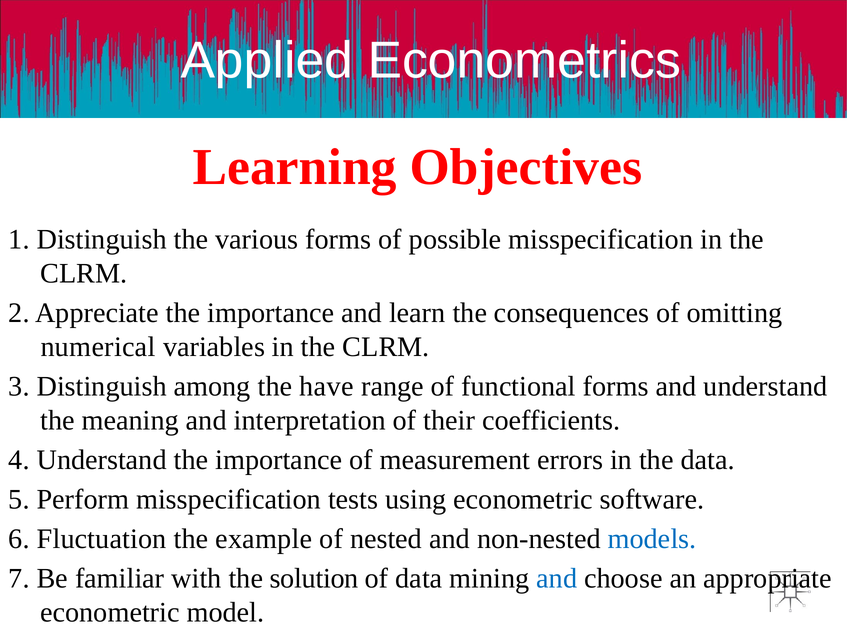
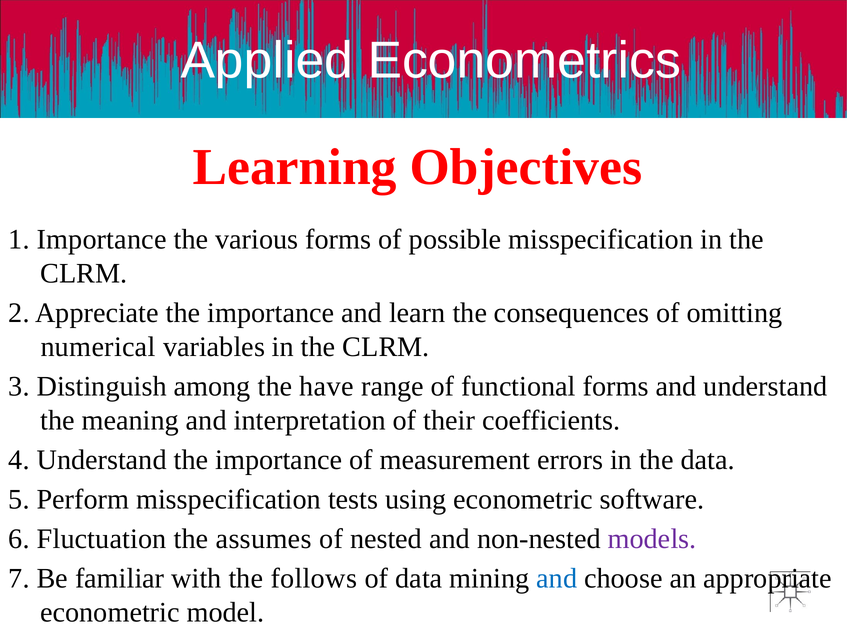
1 Distinguish: Distinguish -> Importance
example: example -> assumes
models colour: blue -> purple
solution: solution -> follows
